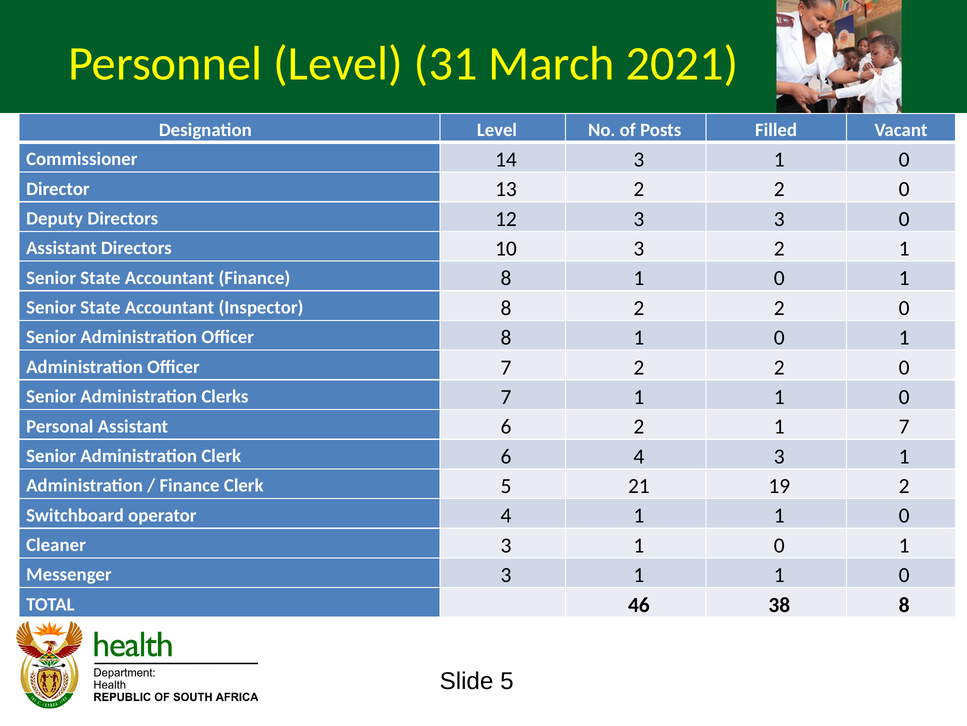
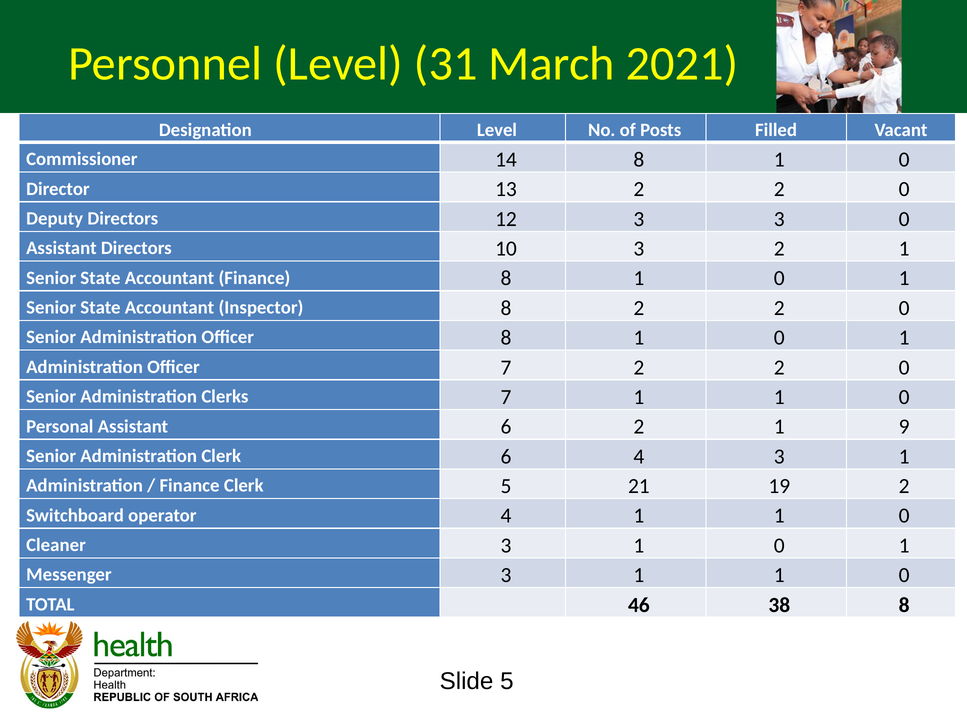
14 3: 3 -> 8
1 7: 7 -> 9
